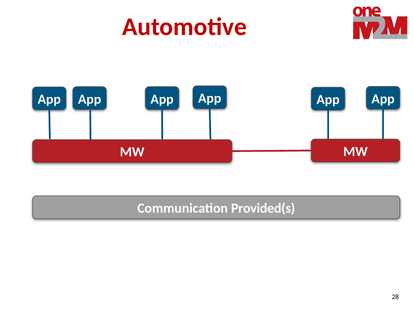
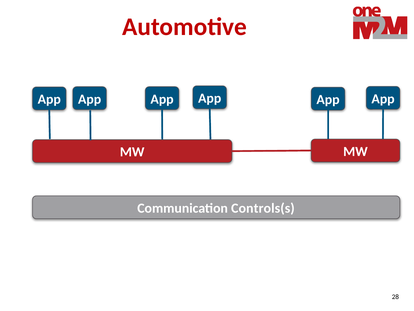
Provided(s: Provided(s -> Controls(s
